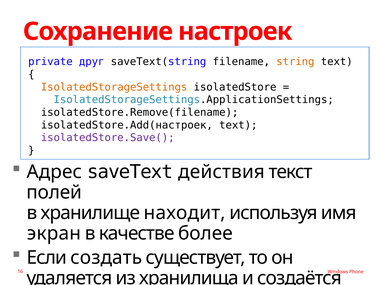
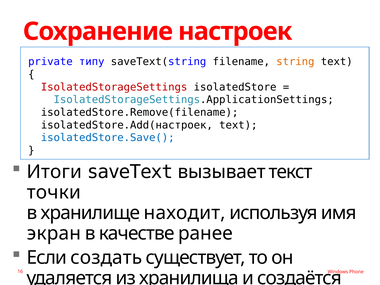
друг: друг -> типу
IsolatedStorageSettings colour: orange -> red
isolatedStore.Save( colour: purple -> blue
Адрес: Адрес -> Итоги
действия: действия -> вызывает
полей: полей -> точки
более: более -> ранее
